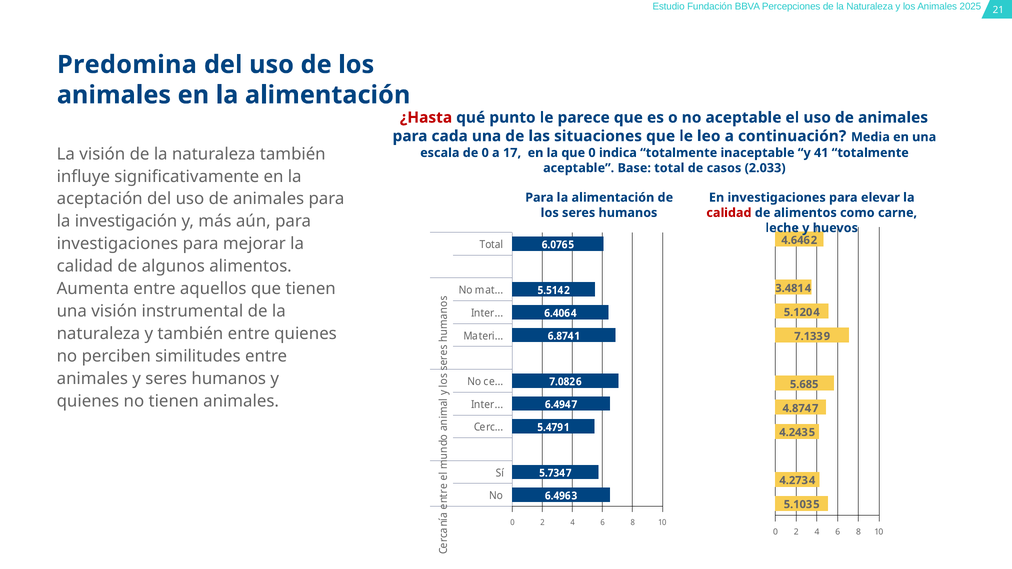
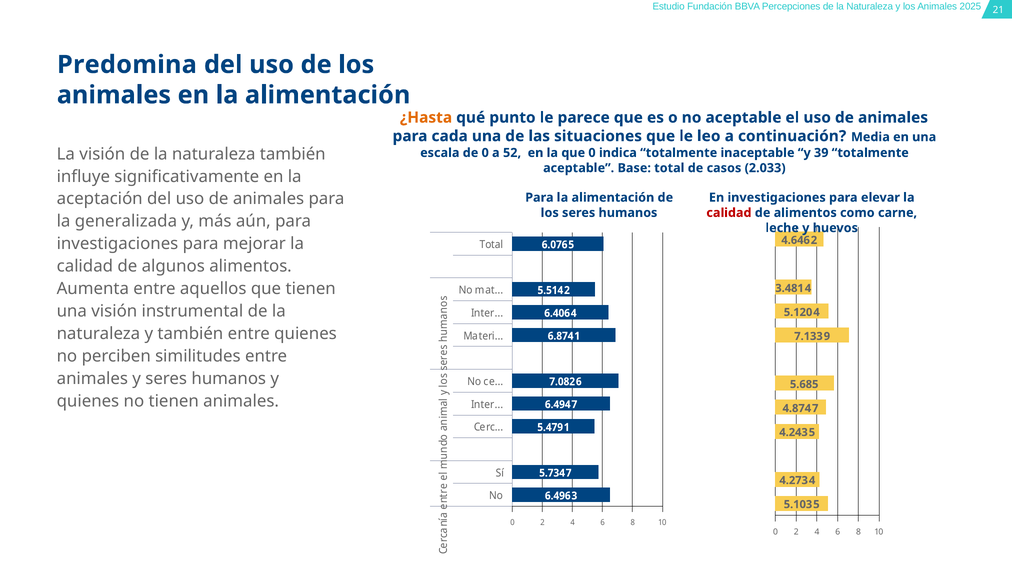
¿Hasta colour: red -> orange
17: 17 -> 52
41: 41 -> 39
investigación: investigación -> generalizada
